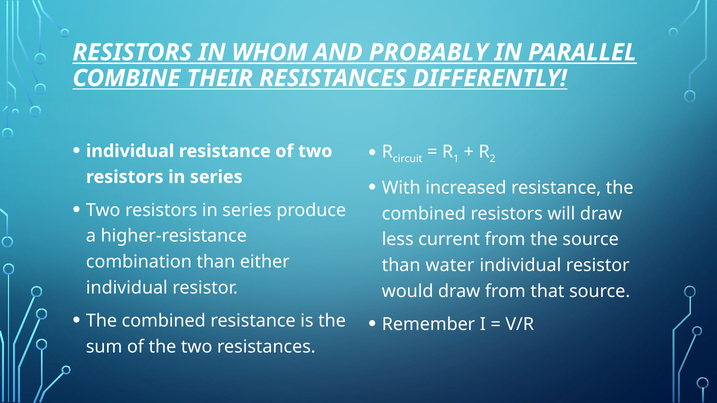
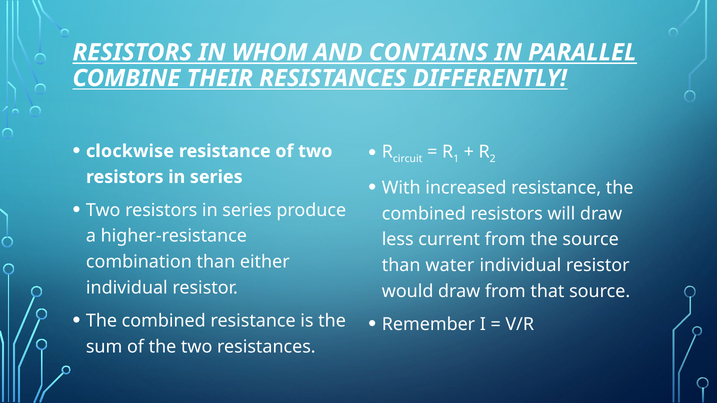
PROBABLY: PROBABLY -> CONTAINS
individual at (130, 151): individual -> clockwise
